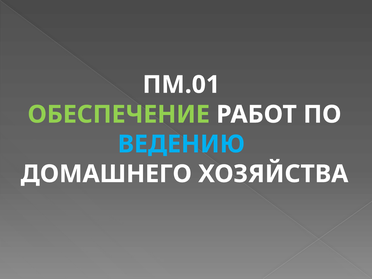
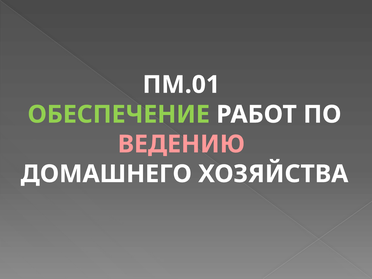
ВЕДЕНИЮ colour: light blue -> pink
